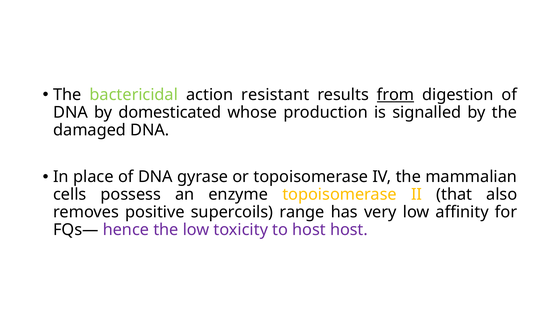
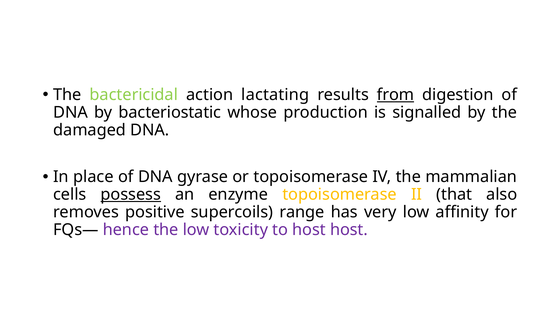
resistant: resistant -> lactating
domesticated: domesticated -> bacteriostatic
possess underline: none -> present
